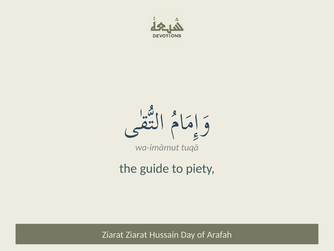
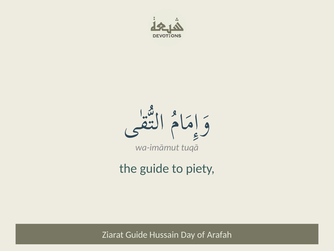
Ziarat Ziarat: Ziarat -> Guide
